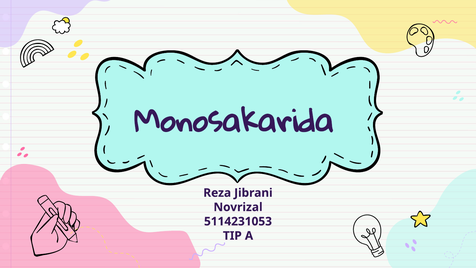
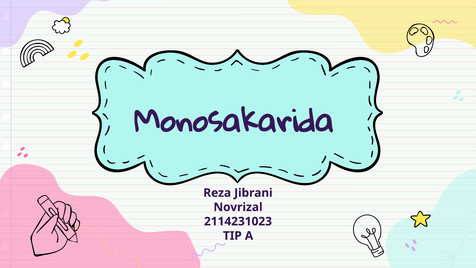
5114231053: 5114231053 -> 2114231023
